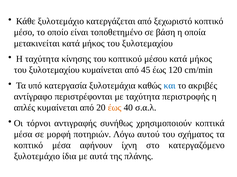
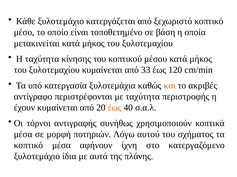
45: 45 -> 33
και colour: blue -> orange
απλές: απλές -> έχουν
